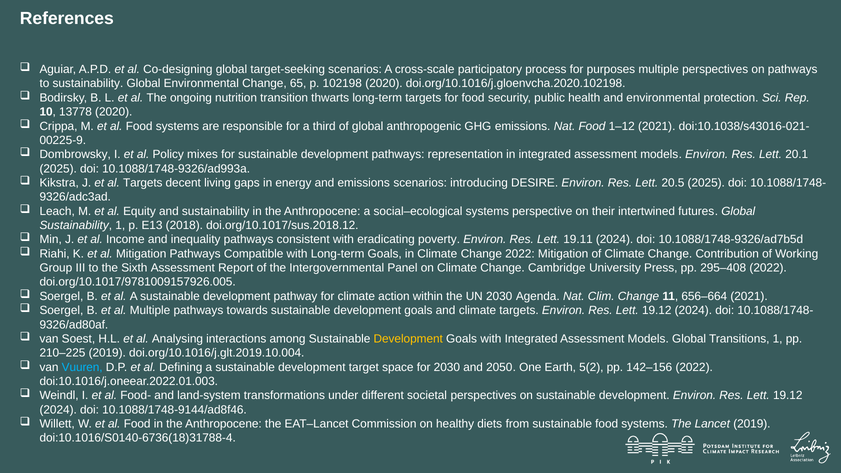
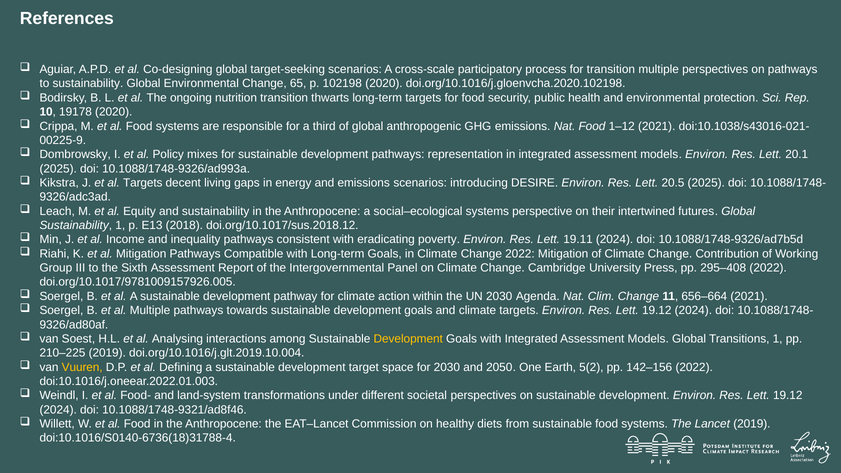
for purposes: purposes -> transition
13778: 13778 -> 19178
Vuuren colour: light blue -> yellow
10.1088/1748-9144/ad8f46: 10.1088/1748-9144/ad8f46 -> 10.1088/1748-9321/ad8f46
